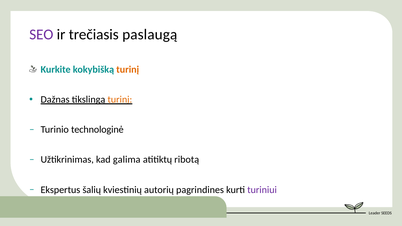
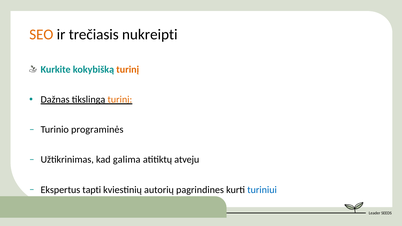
SEO colour: purple -> orange
paslaugą: paslaugą -> nukreipti
technologinė: technologinė -> programinės
ribotą: ribotą -> atveju
šalių: šalių -> tapti
turiniui colour: purple -> blue
